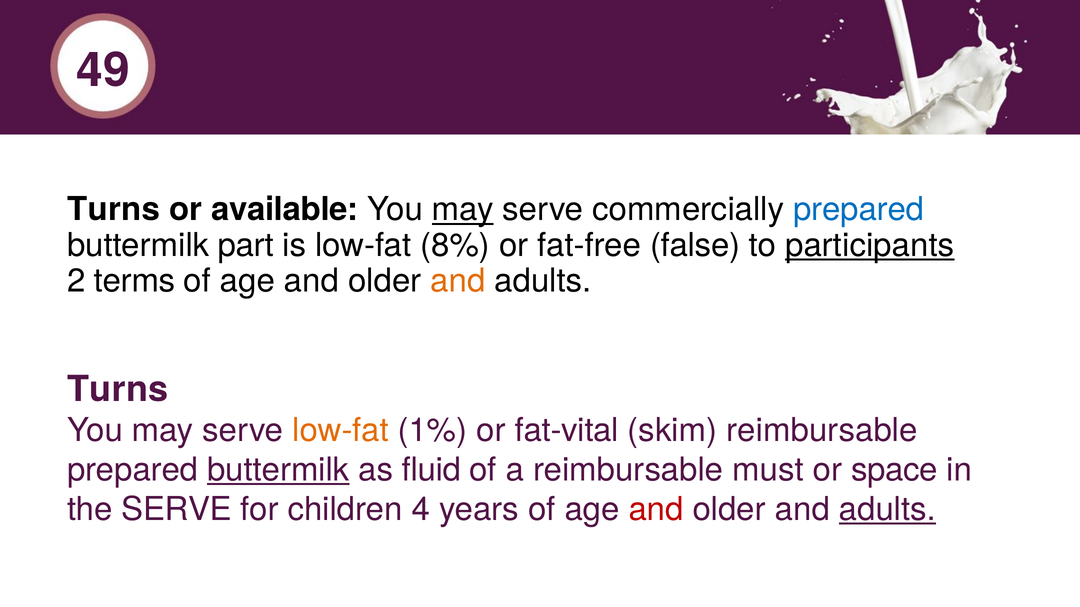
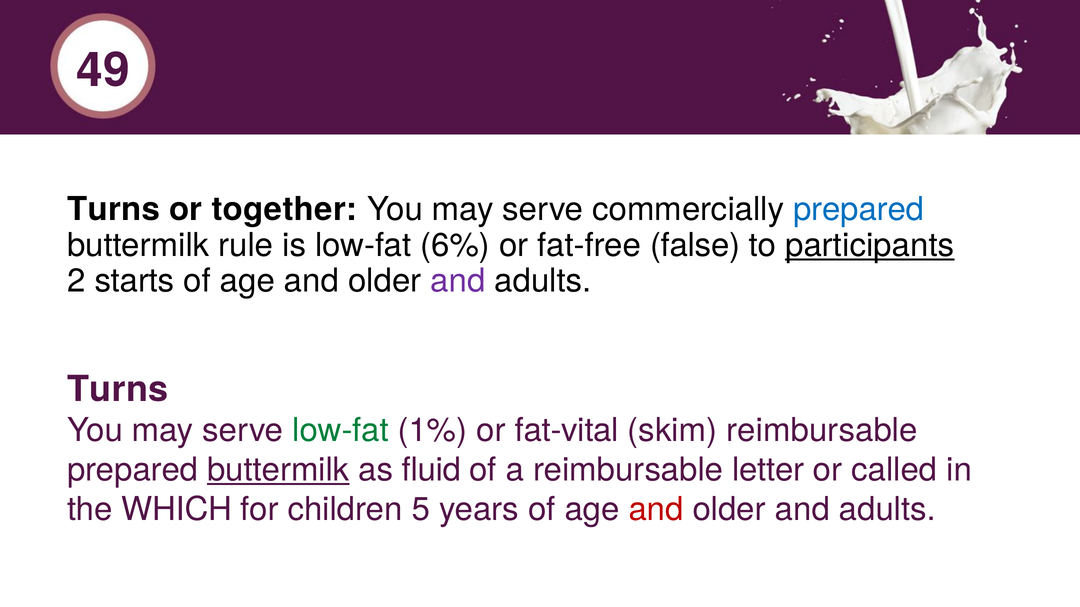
available: available -> together
may at (463, 210) underline: present -> none
part: part -> rule
8%: 8% -> 6%
terms: terms -> starts
and at (458, 281) colour: orange -> purple
low-fat at (341, 431) colour: orange -> green
must: must -> letter
space: space -> called
the SERVE: SERVE -> WHICH
4: 4 -> 5
adults at (887, 510) underline: present -> none
